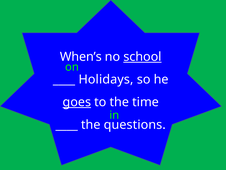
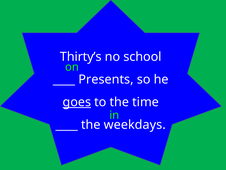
When’s: When’s -> Thirty’s
school underline: present -> none
Holidays: Holidays -> Presents
questions: questions -> weekdays
